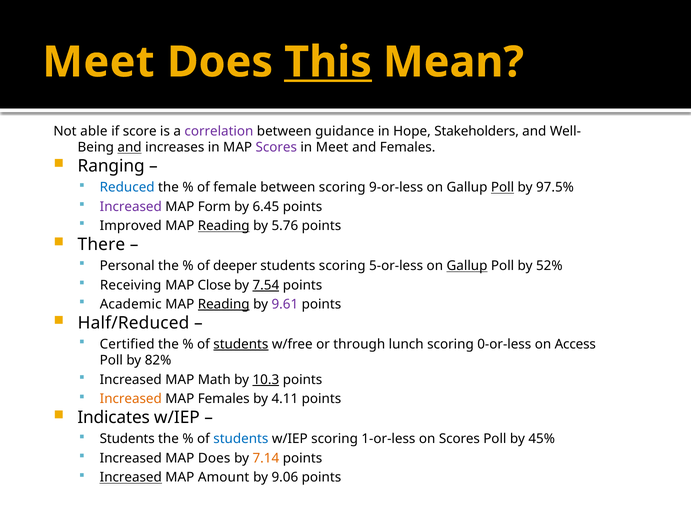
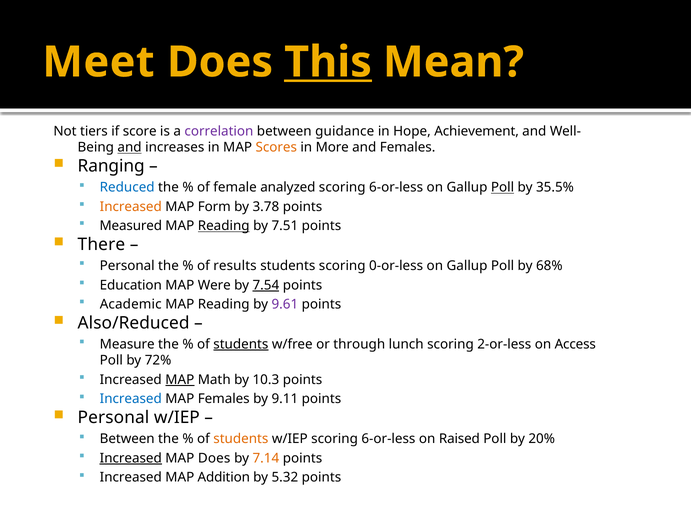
able: able -> tiers
Stakeholders: Stakeholders -> Achievement
Scores at (276, 147) colour: purple -> orange
in Meet: Meet -> More
female between: between -> analyzed
9-or-less at (396, 187): 9-or-less -> 6-or-less
97.5%: 97.5% -> 35.5%
Increased at (131, 206) colour: purple -> orange
6.45: 6.45 -> 3.78
Improved: Improved -> Measured
5.76: 5.76 -> 7.51
deeper: deeper -> results
5-or-less: 5-or-less -> 0-or-less
Gallup at (467, 265) underline: present -> none
52%: 52% -> 68%
Receiving: Receiving -> Education
Close: Close -> Were
Reading at (224, 304) underline: present -> none
Half/Reduced: Half/Reduced -> Also/Reduced
Certified: Certified -> Measure
0-or-less: 0-or-less -> 2-or-less
82%: 82% -> 72%
MAP at (180, 379) underline: none -> present
10.3 underline: present -> none
Increased at (131, 398) colour: orange -> blue
4.11: 4.11 -> 9.11
Indicates at (114, 417): Indicates -> Personal
Students at (127, 438): Students -> Between
students at (241, 438) colour: blue -> orange
w/IEP scoring 1-or-less: 1-or-less -> 6-or-less
on Scores: Scores -> Raised
45%: 45% -> 20%
Increased at (131, 458) underline: none -> present
Increased at (131, 477) underline: present -> none
Amount: Amount -> Addition
9.06: 9.06 -> 5.32
